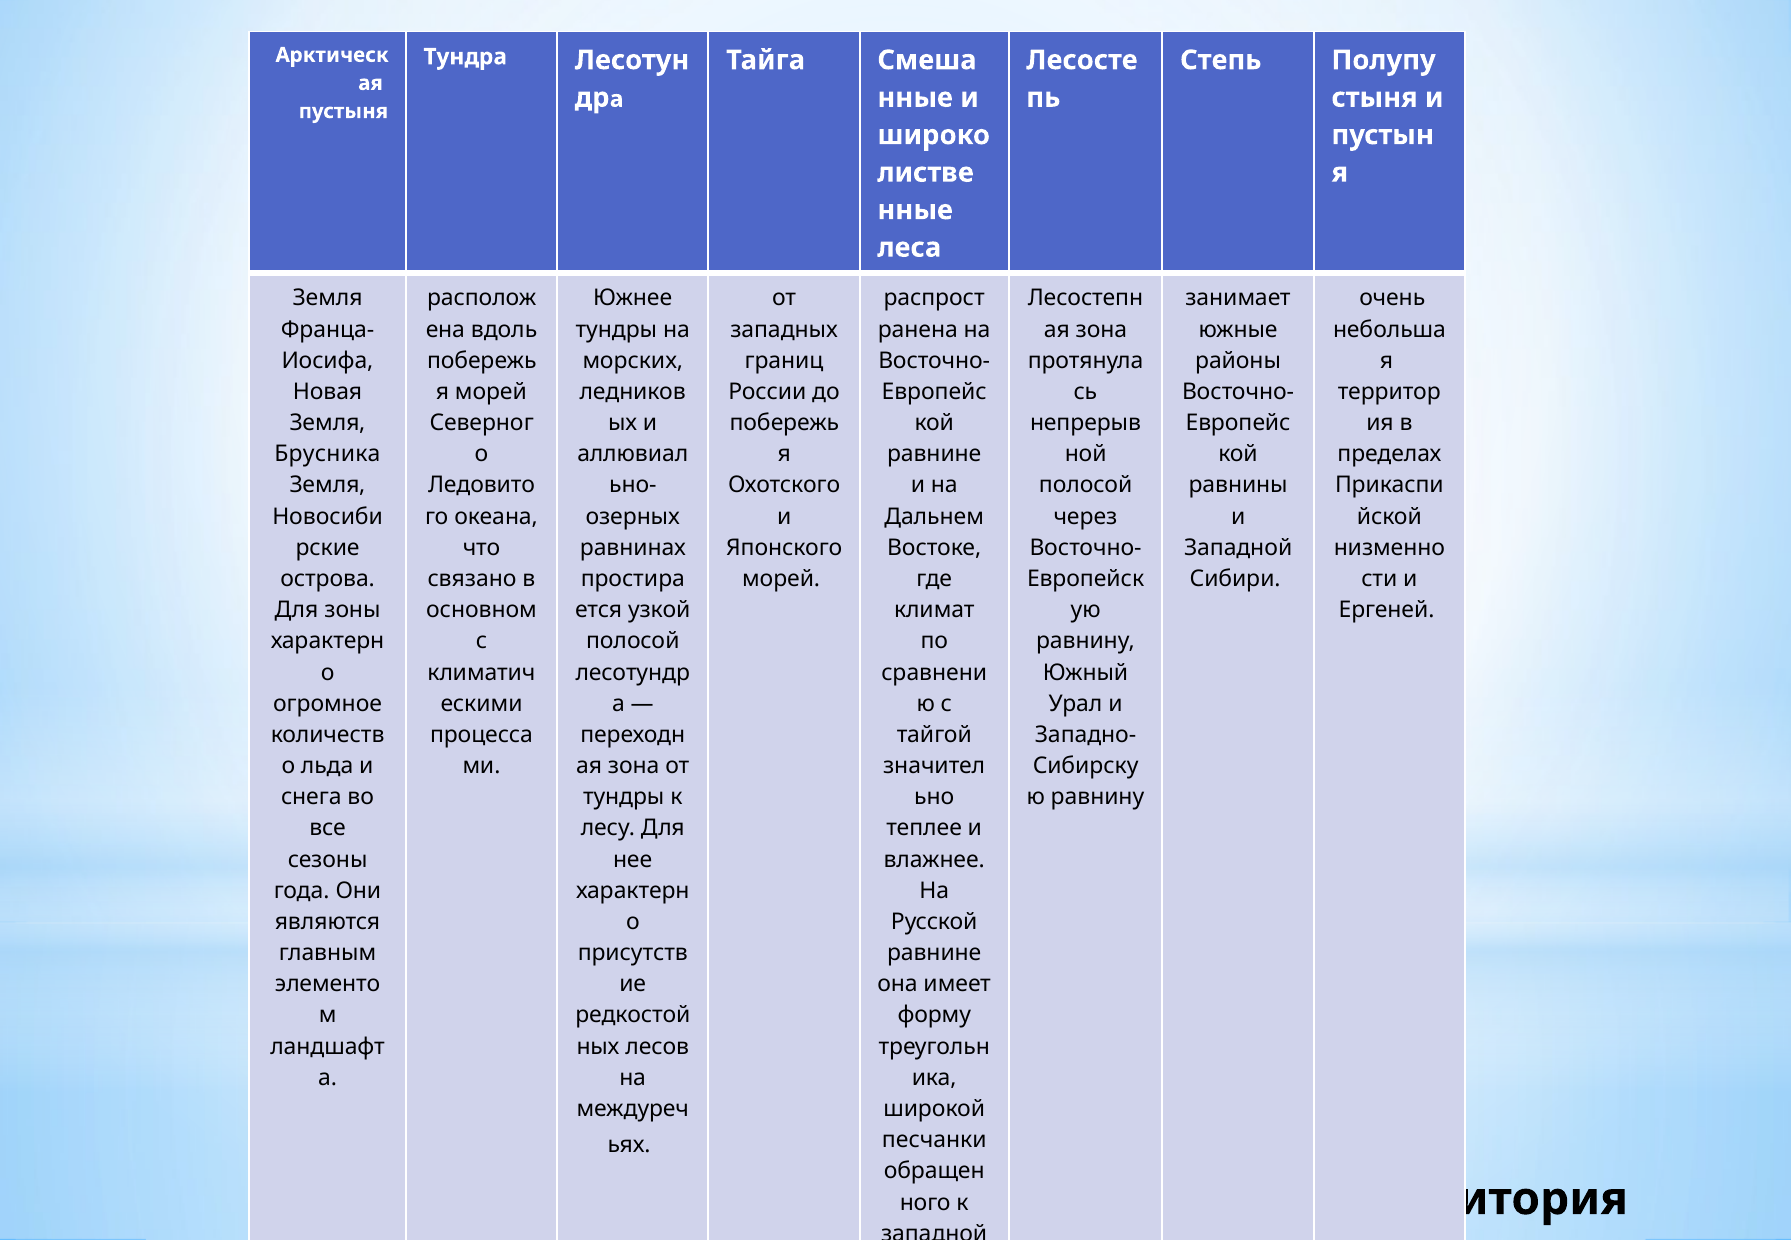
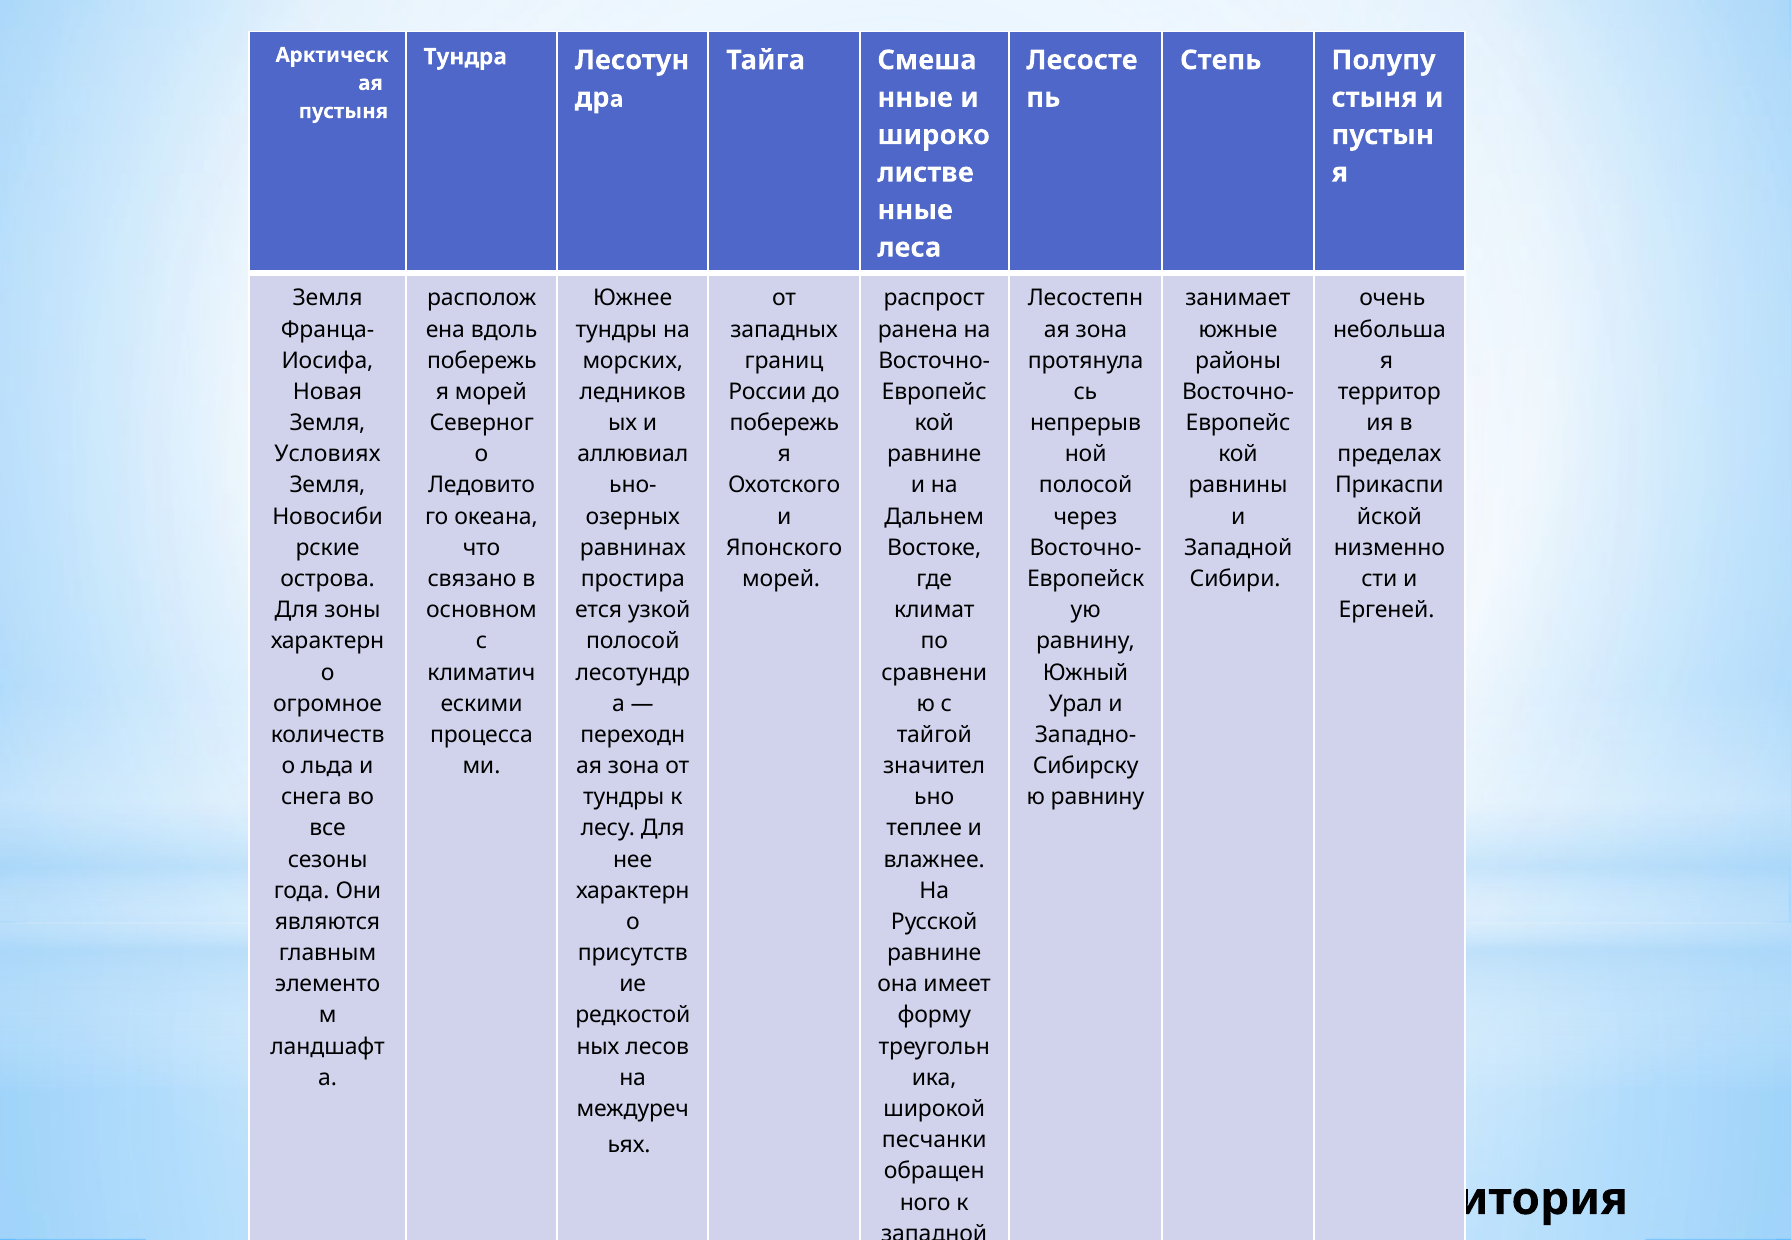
Брусника: Брусника -> Условиях
